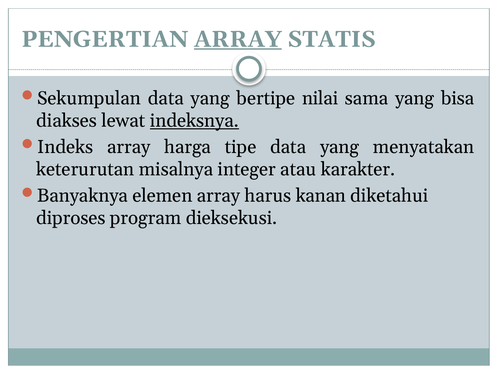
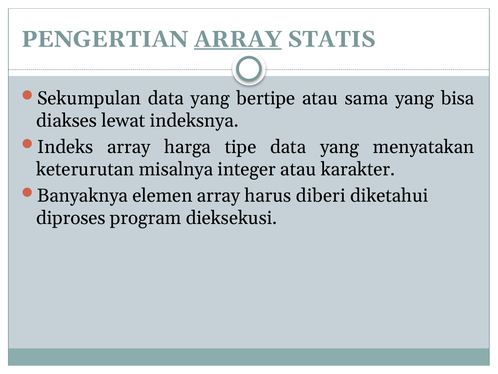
bertipe nilai: nilai -> atau
indeksnya underline: present -> none
kanan: kanan -> diberi
